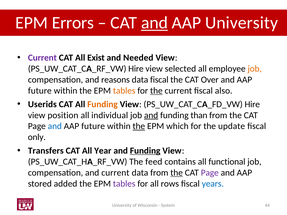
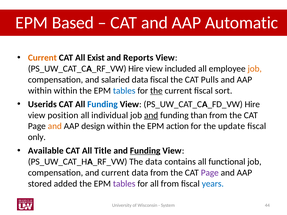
Errors: Errors -> Based
and at (154, 23) underline: present -> none
AAP University: University -> Automatic
Current at (42, 58) colour: purple -> orange
Needed: Needed -> Reports
selected: selected -> included
reasons: reasons -> salaried
Over: Over -> Pulls
future at (40, 91): future -> within
tables at (124, 91) colour: orange -> blue
also: also -> sort
Funding at (103, 104) colour: orange -> blue
and at (55, 126) colour: blue -> orange
future at (93, 126): future -> design
the at (139, 126) underline: present -> none
which: which -> action
Transfers: Transfers -> Available
Year: Year -> Title
The feed: feed -> data
the at (177, 173) underline: present -> none
all rows: rows -> from
